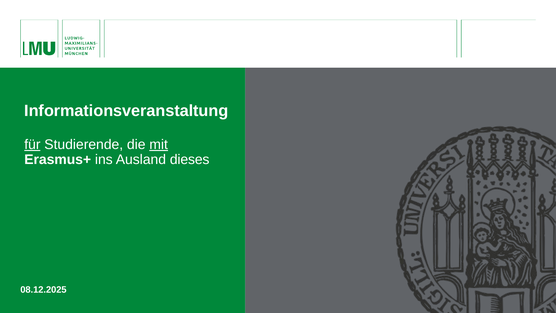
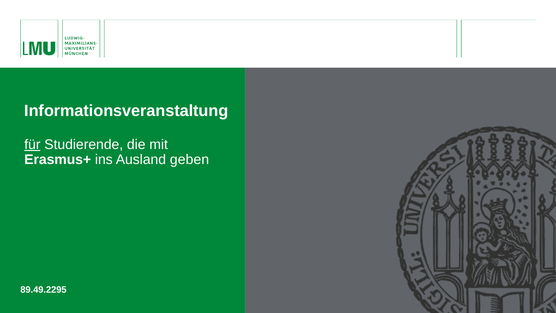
mit underline: present -> none
dieses: dieses -> geben
08.12.2025: 08.12.2025 -> 89.49.2295
